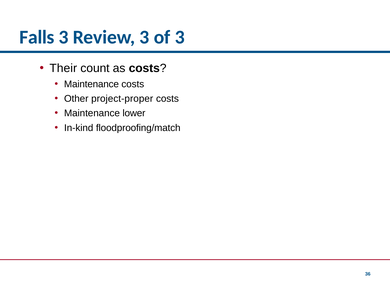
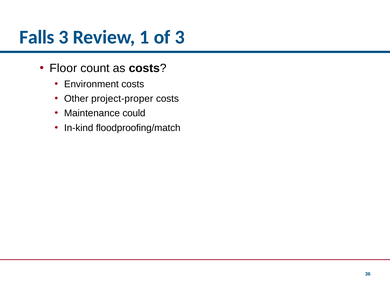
Review 3: 3 -> 1
Their: Their -> Floor
Maintenance at (91, 84): Maintenance -> Environment
lower: lower -> could
